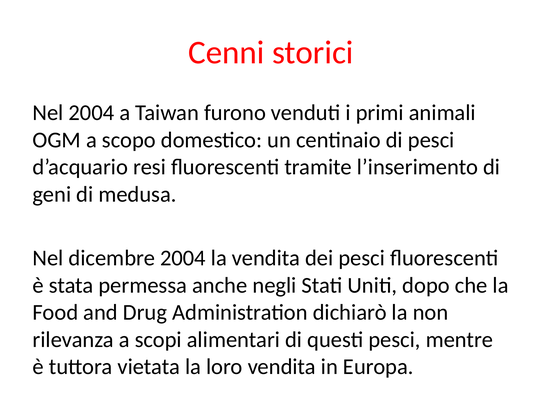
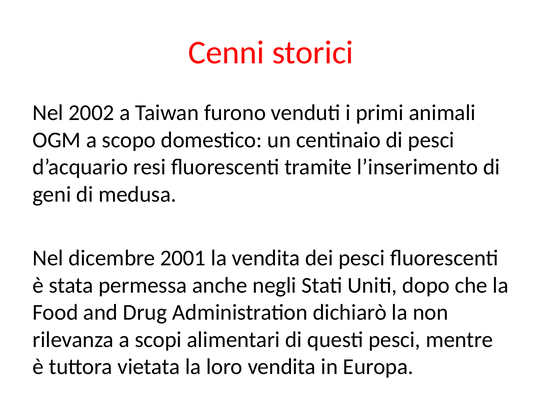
Nel 2004: 2004 -> 2002
dicembre 2004: 2004 -> 2001
